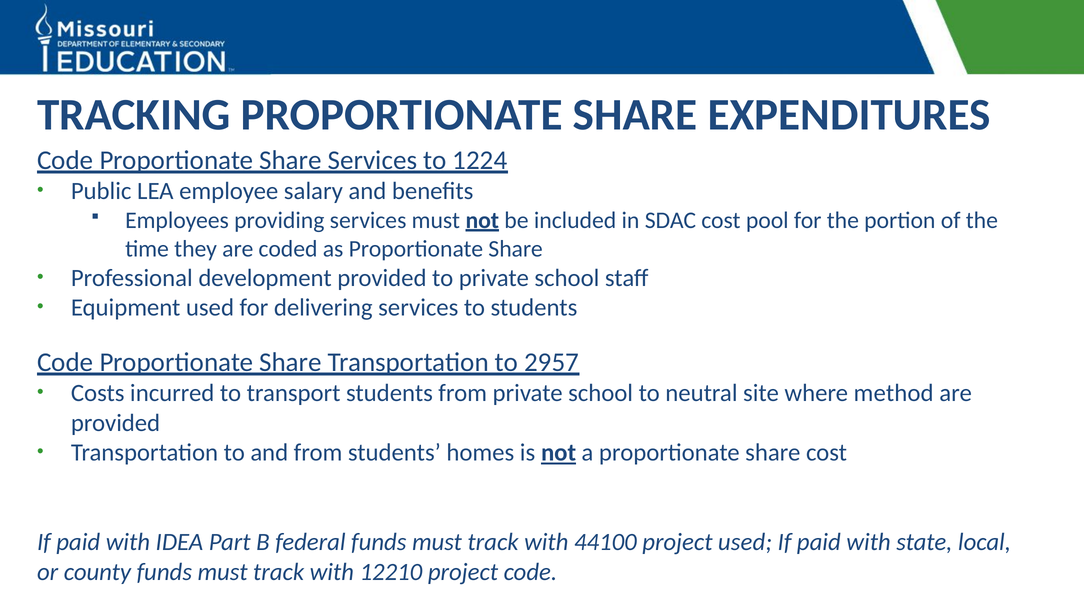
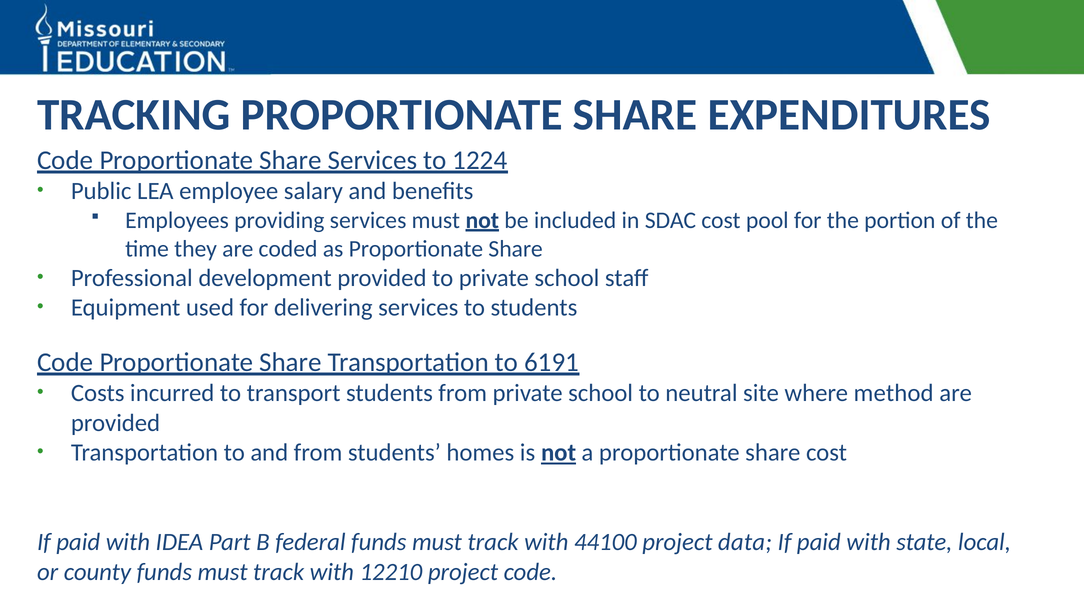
2957: 2957 -> 6191
project used: used -> data
